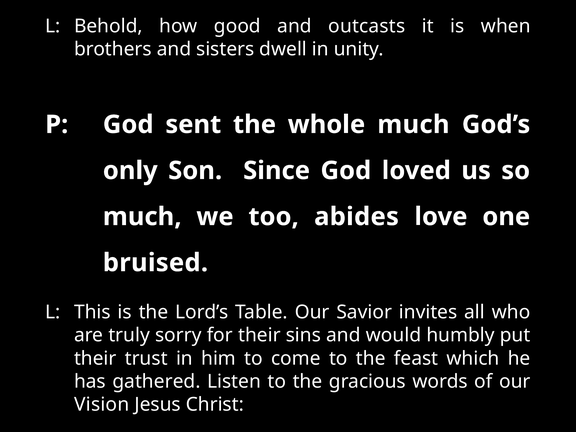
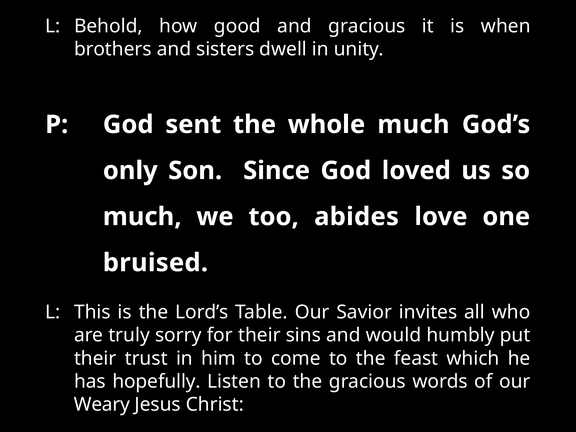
and outcasts: outcasts -> gracious
gathered: gathered -> hopefully
Vision: Vision -> Weary
